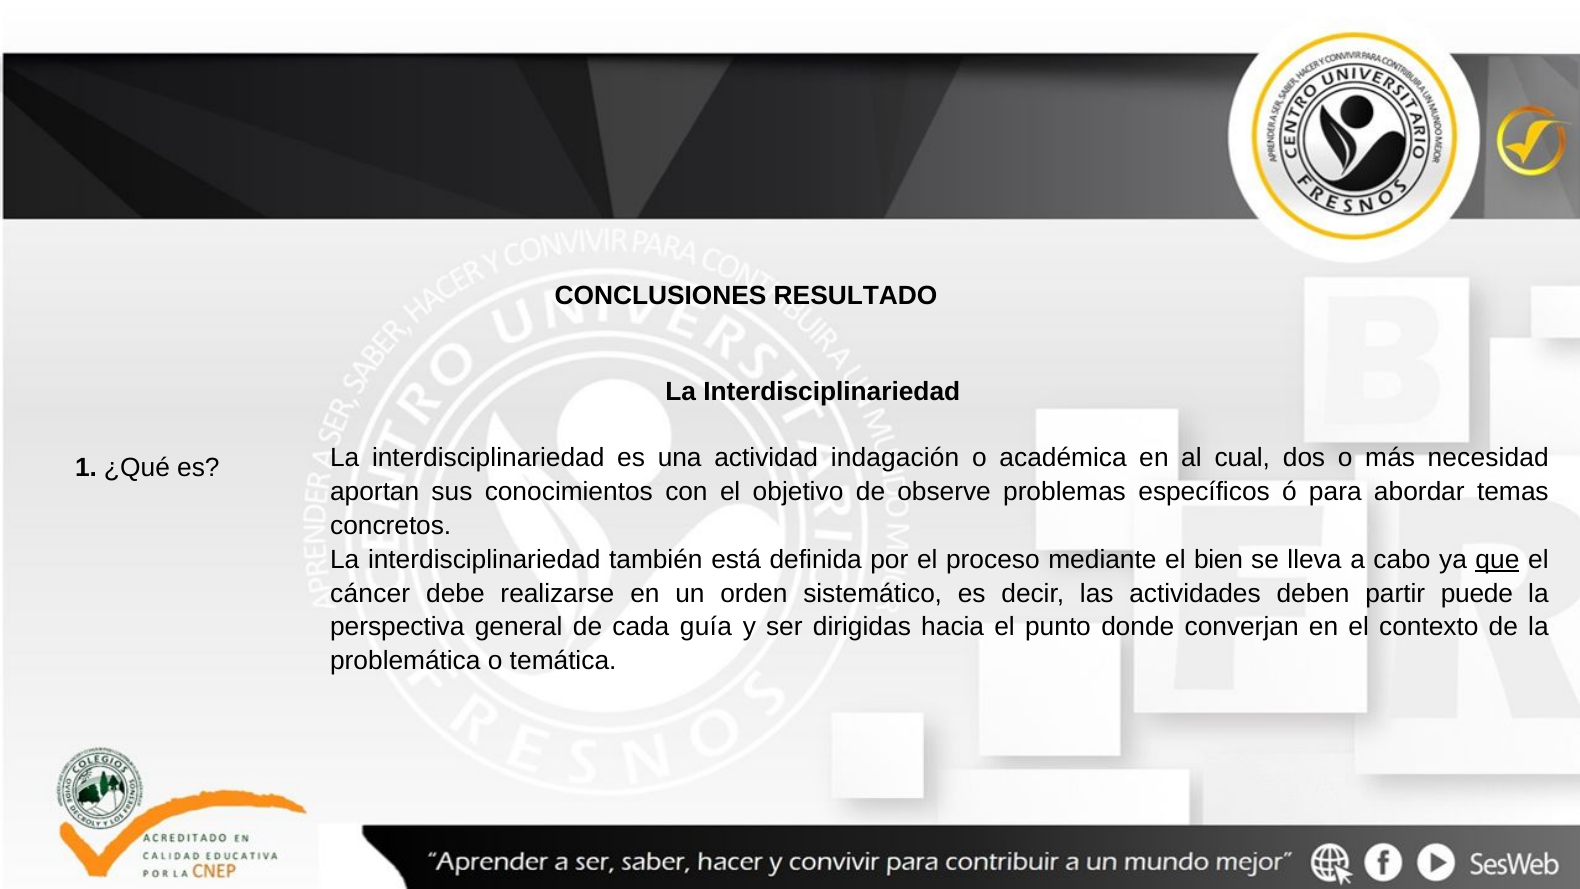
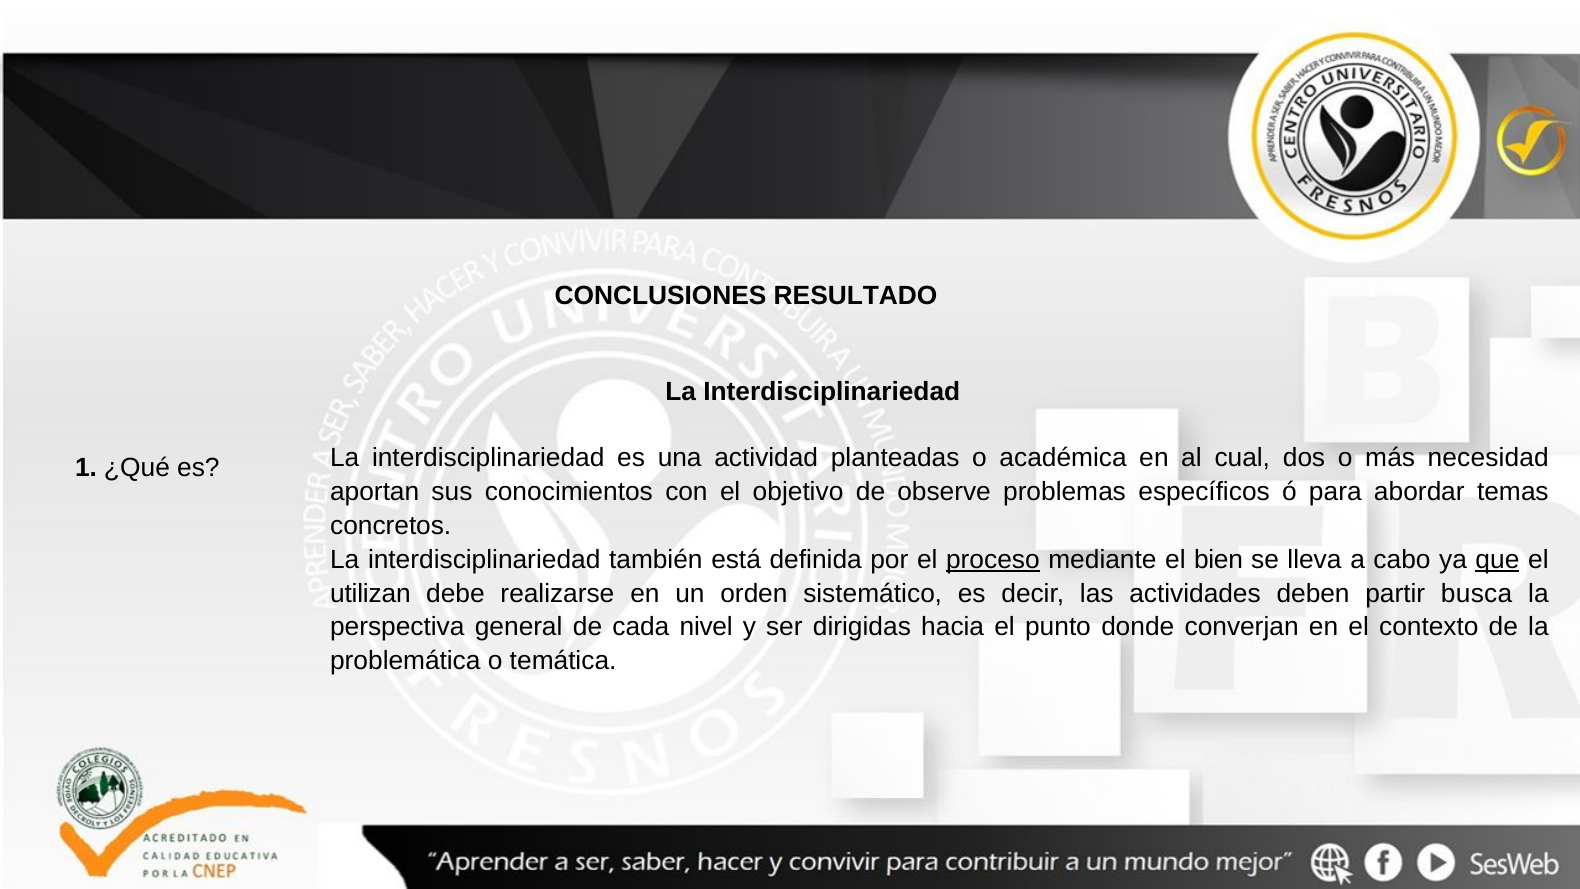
indagación: indagación -> planteadas
proceso underline: none -> present
cáncer: cáncer -> utilizan
puede: puede -> busca
guía: guía -> nivel
